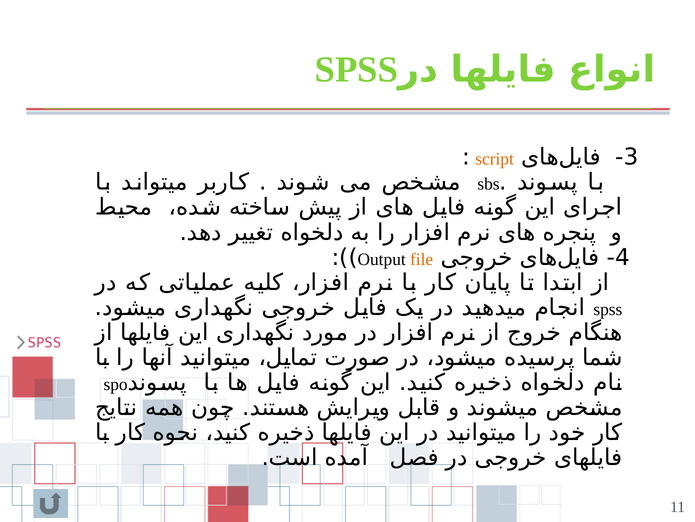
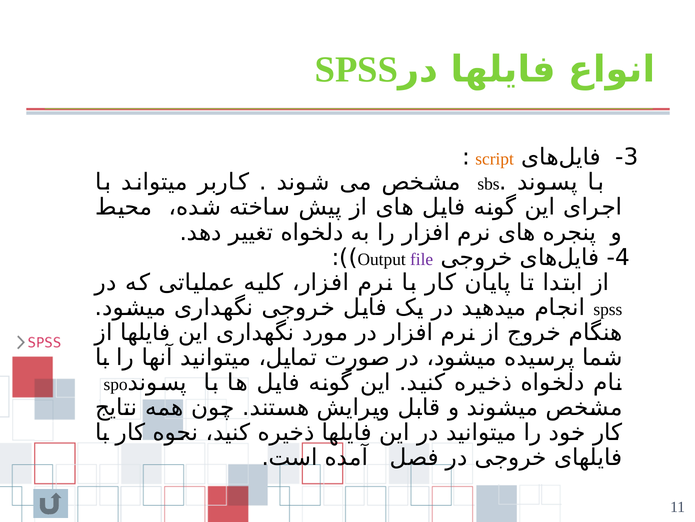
file colour: orange -> purple
